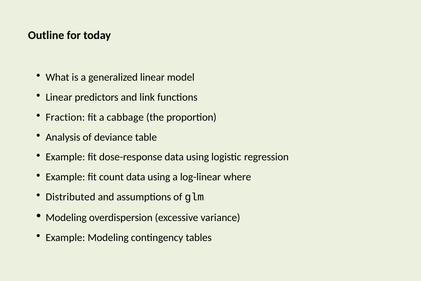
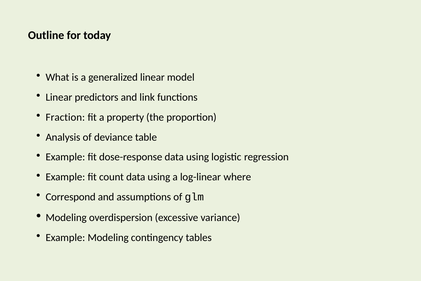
cabbage: cabbage -> property
Distributed: Distributed -> Correspond
